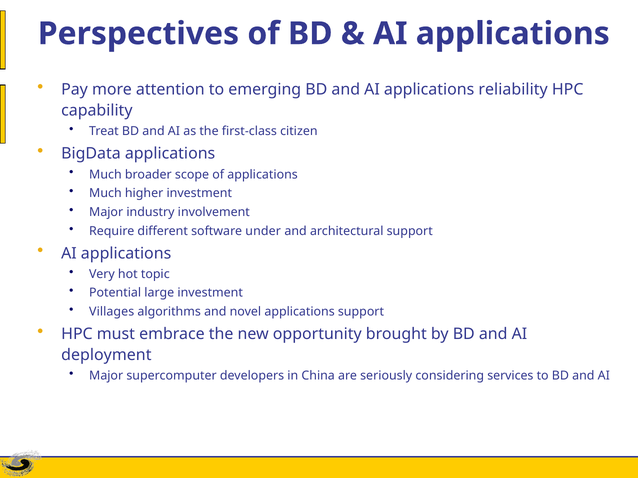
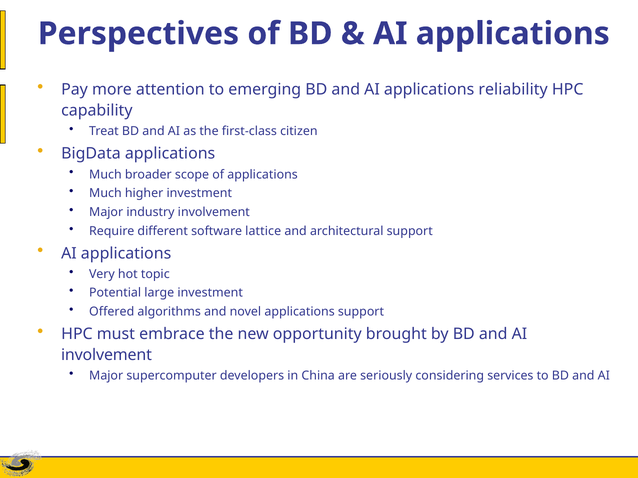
under: under -> lattice
Villages: Villages -> Offered
deployment at (106, 355): deployment -> involvement
